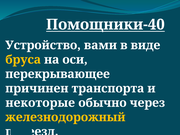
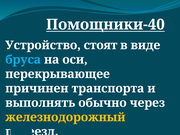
вами: вами -> стоят
бруса colour: yellow -> light blue
некоторые: некоторые -> выполнять
